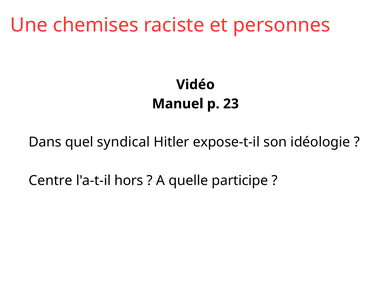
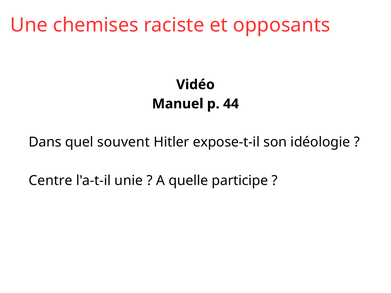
personnes: personnes -> opposants
23: 23 -> 44
syndical: syndical -> souvent
hors: hors -> unie
